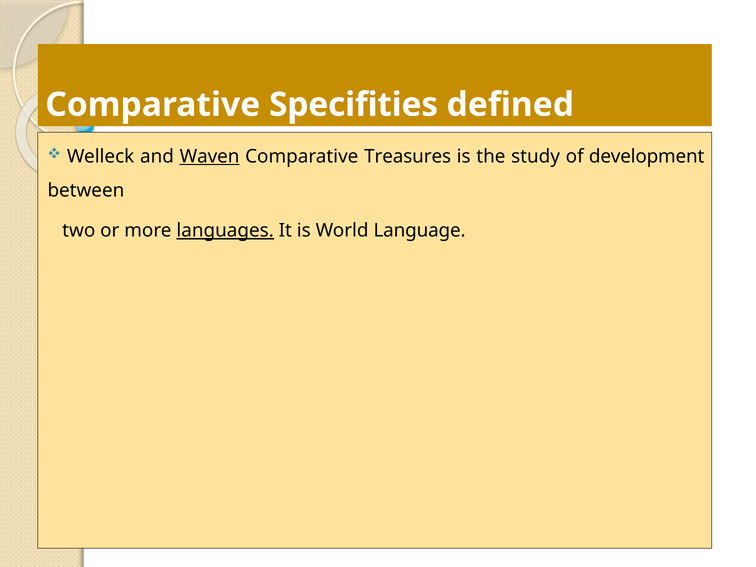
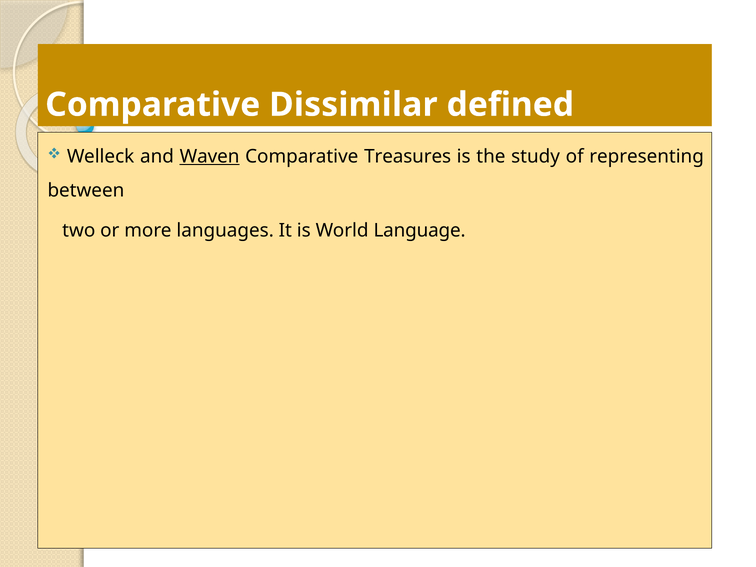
Specifities: Specifities -> Dissimilar
development: development -> representing
languages underline: present -> none
